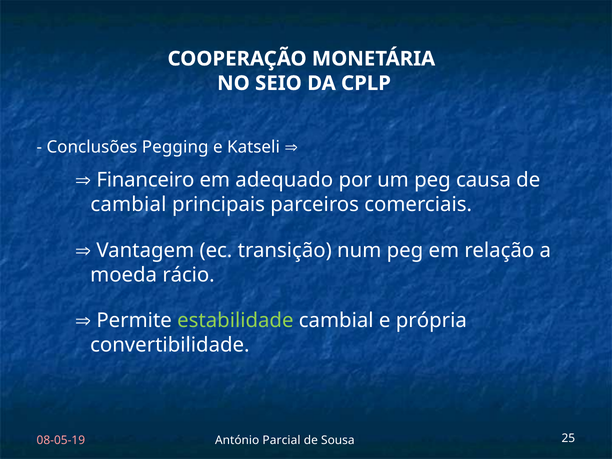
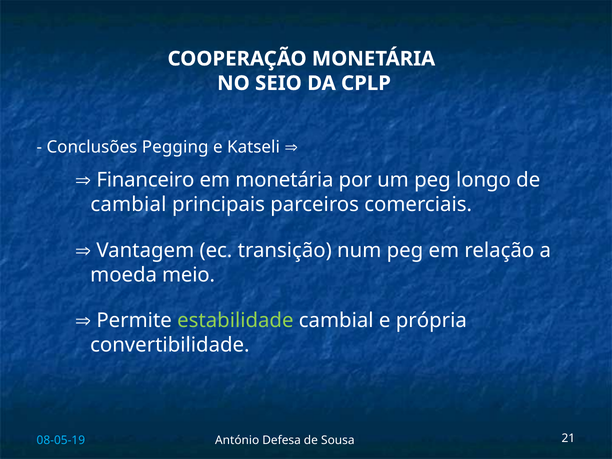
em adequado: adequado -> monetária
causa: causa -> longo
rácio: rácio -> meio
08-05-19 colour: pink -> light blue
Parcial: Parcial -> Defesa
25: 25 -> 21
